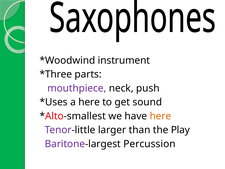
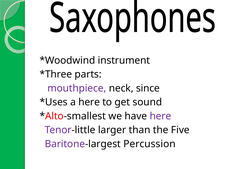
push: push -> since
here at (160, 116) colour: orange -> purple
Play: Play -> Five
